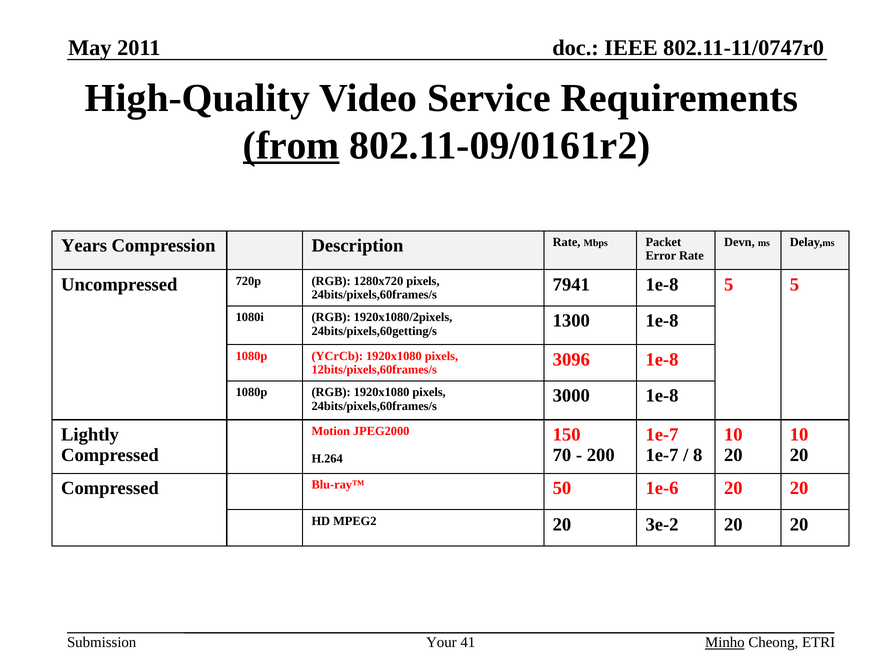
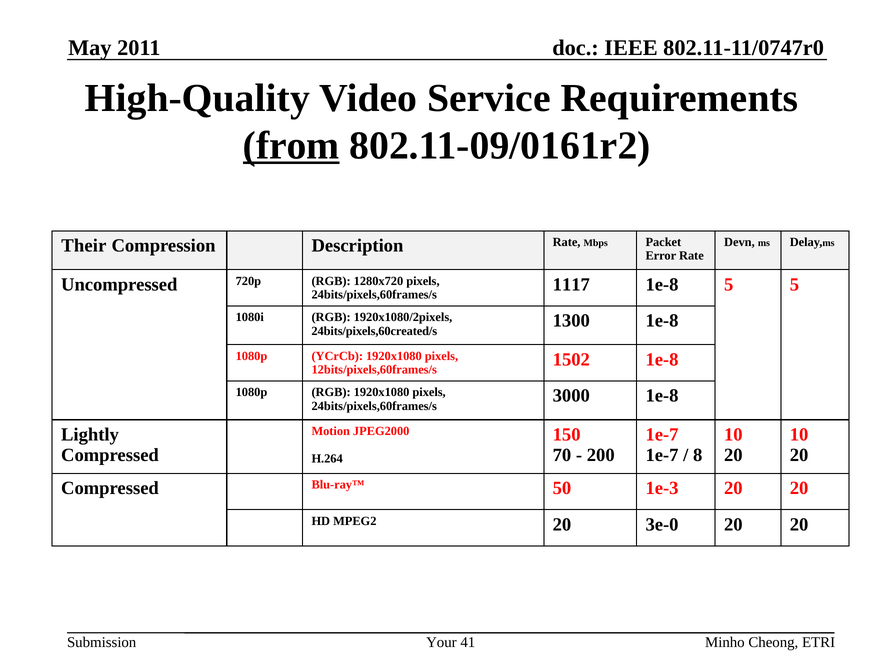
Years: Years -> Their
7941: 7941 -> 1117
24bits/pixels,60getting/s: 24bits/pixels,60getting/s -> 24bits/pixels,60created/s
3096: 3096 -> 1502
1e-6: 1e-6 -> 1e-3
3e-2: 3e-2 -> 3e-0
Minho underline: present -> none
